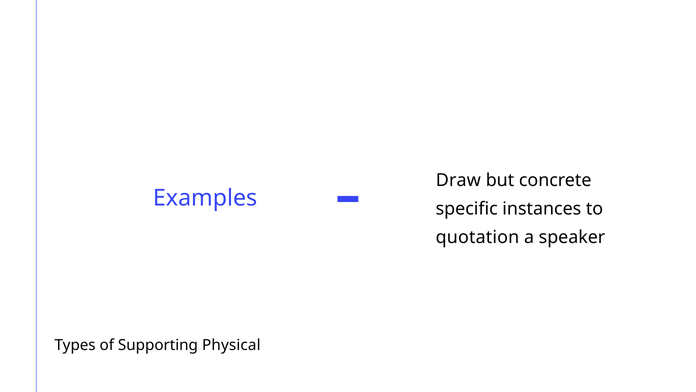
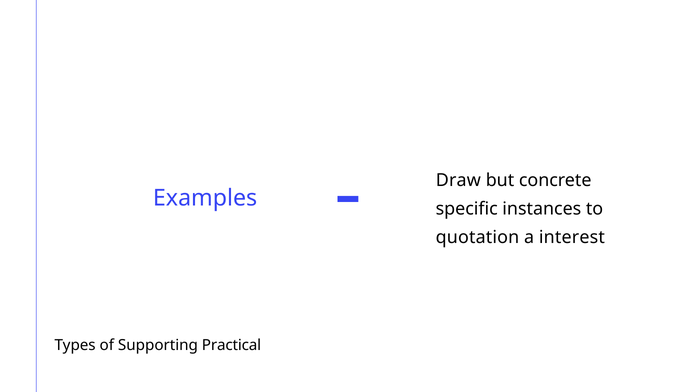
speaker: speaker -> interest
Physical: Physical -> Practical
